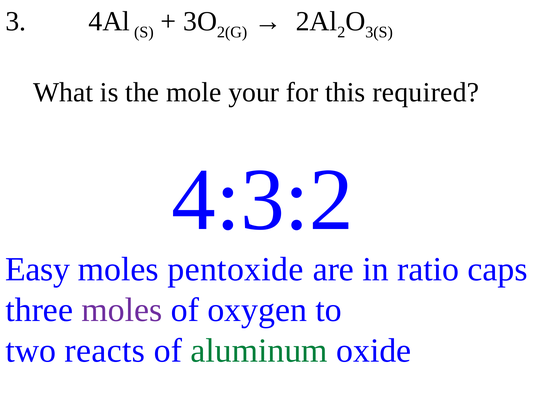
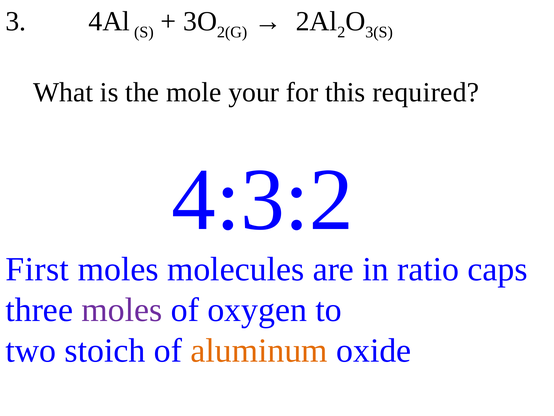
Easy: Easy -> First
pentoxide: pentoxide -> molecules
reacts: reacts -> stoich
aluminum colour: green -> orange
